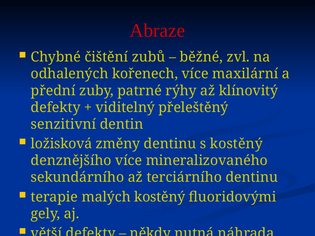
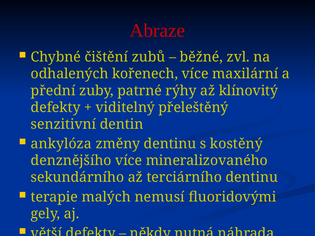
ložisková: ložisková -> ankylóza
malých kostěný: kostěný -> nemusí
